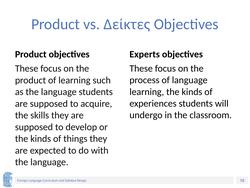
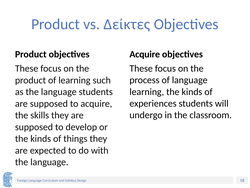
Experts at (145, 54): Experts -> Acquire
